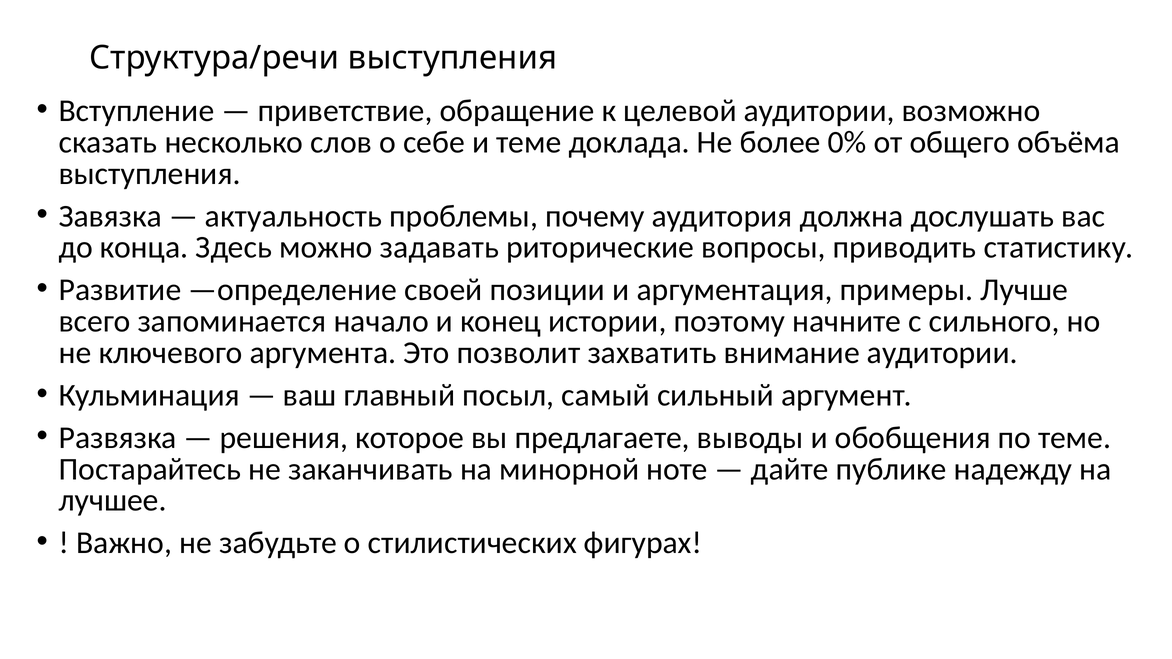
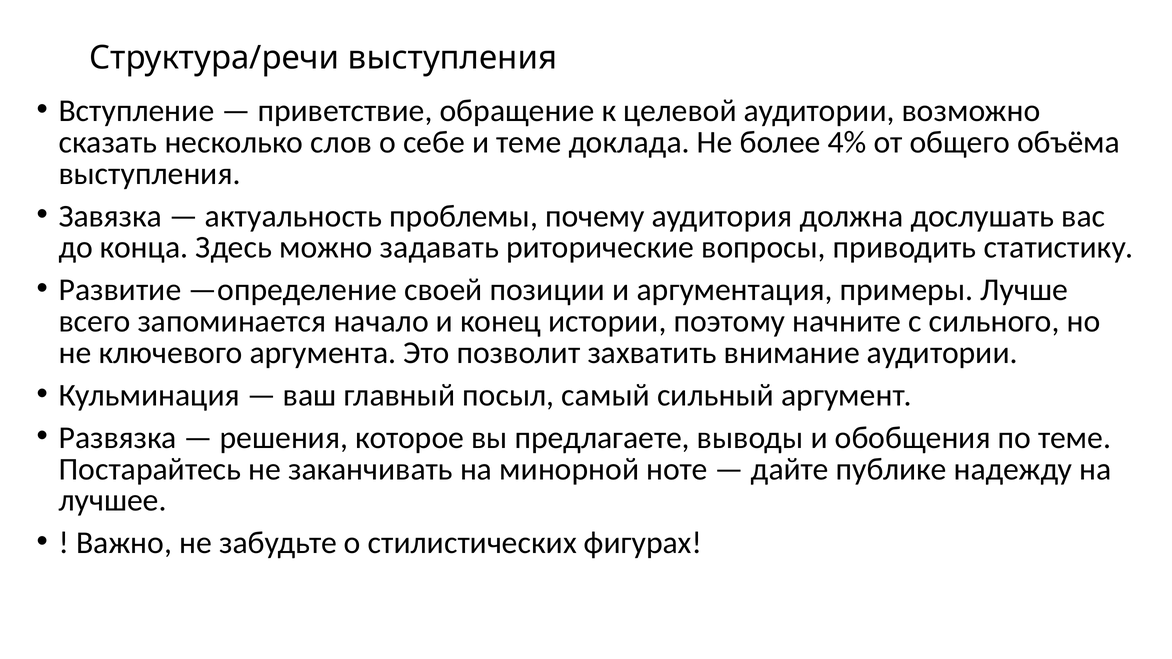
0%: 0% -> 4%
